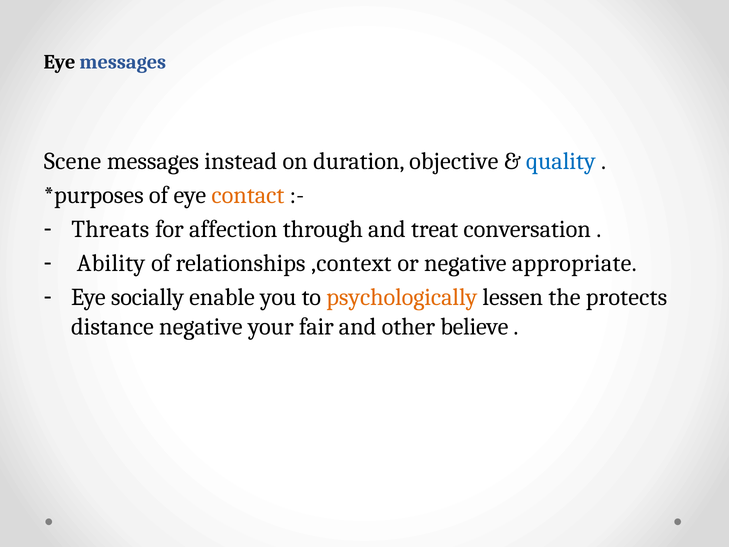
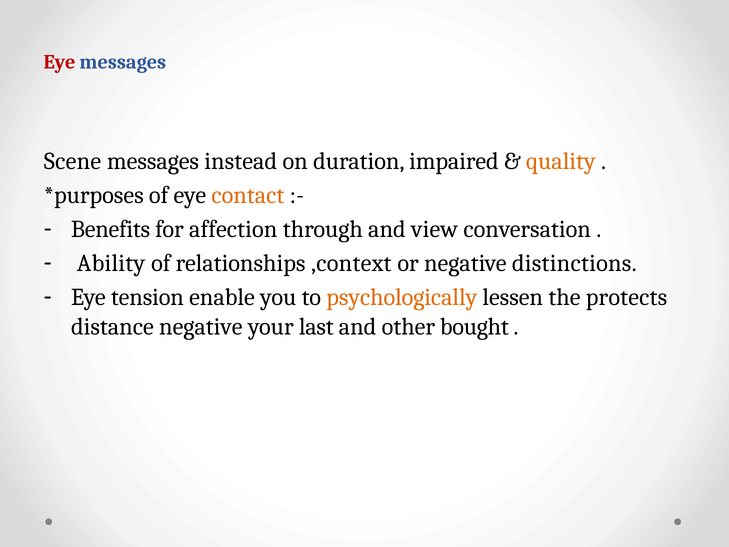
Eye at (59, 62) colour: black -> red
objective: objective -> impaired
quality colour: blue -> orange
Threats: Threats -> Benefits
treat: treat -> view
appropriate: appropriate -> distinctions
socially: socially -> tension
fair: fair -> last
believe: believe -> bought
